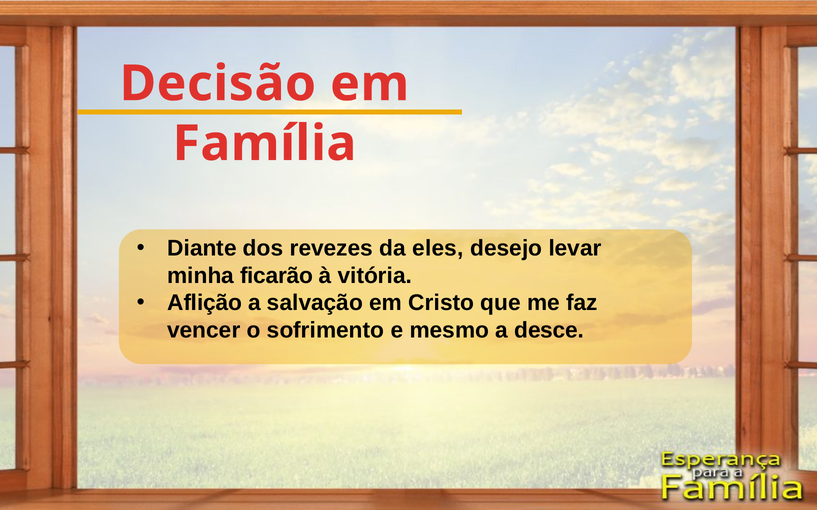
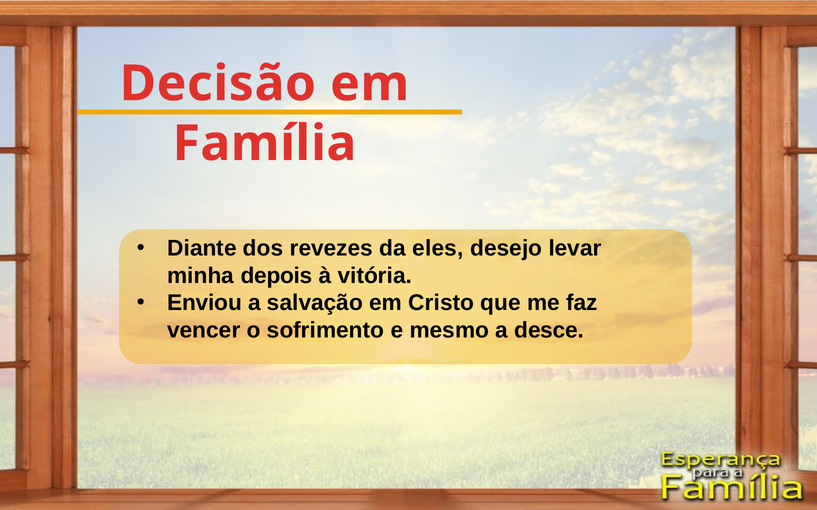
ficarão: ficarão -> depois
Aflição: Aflição -> Enviou
